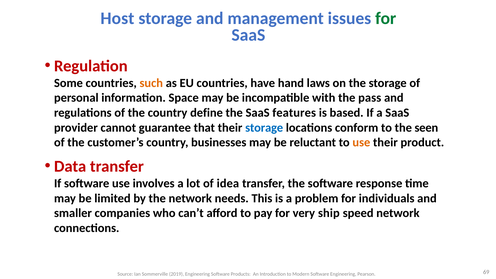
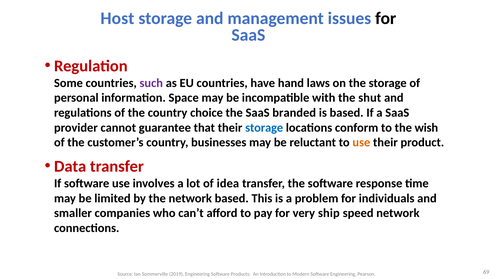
for at (386, 18) colour: green -> black
such colour: orange -> purple
pass: pass -> shut
define: define -> choice
features: features -> branded
seen: seen -> wish
network needs: needs -> based
